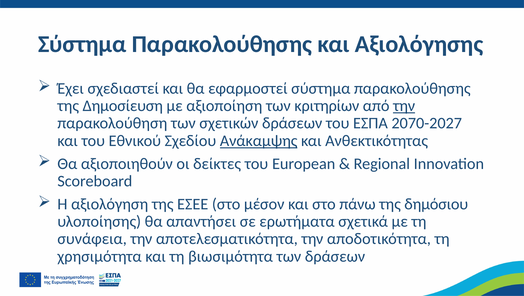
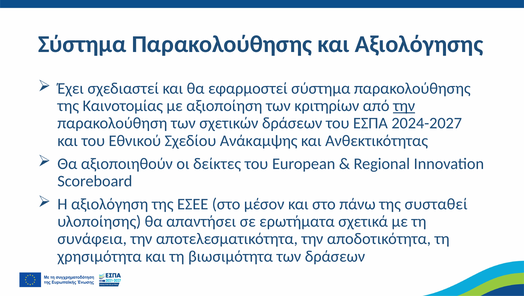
Δημοσίευση: Δημοσίευση -> Καινοτομίας
2070-2027: 2070-2027 -> 2024-2027
Ανάκαμψης underline: present -> none
δημόσιου: δημόσιου -> συσταθεί
